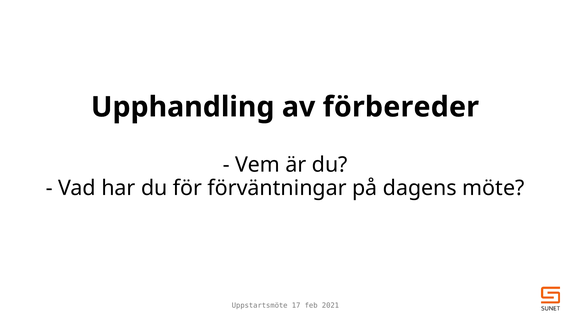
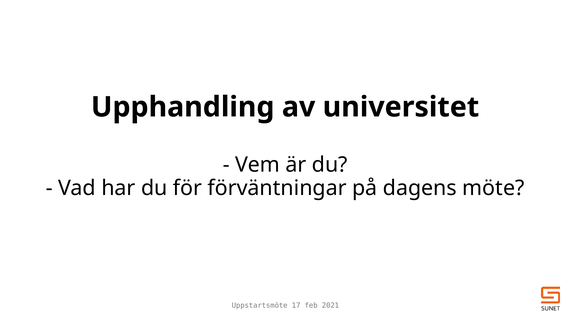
förbereder: förbereder -> universitet
